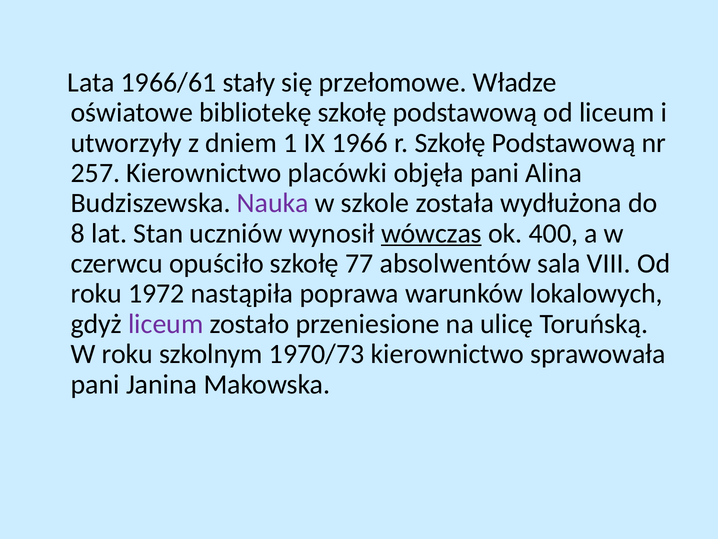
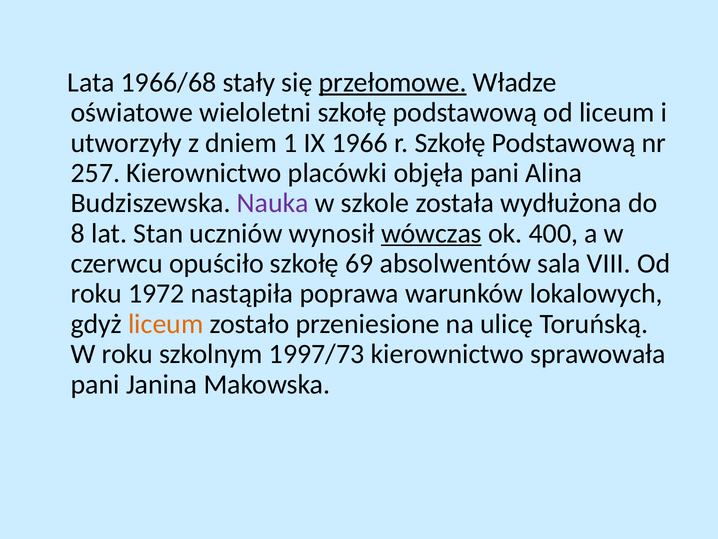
1966/61: 1966/61 -> 1966/68
przełomowe underline: none -> present
bibliotekę: bibliotekę -> wieloletni
77: 77 -> 69
liceum at (166, 324) colour: purple -> orange
1970/73: 1970/73 -> 1997/73
